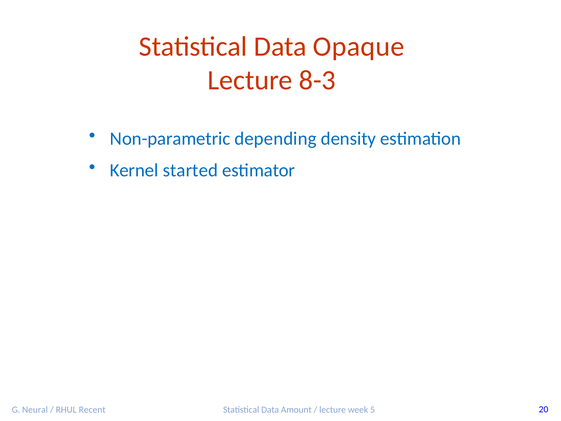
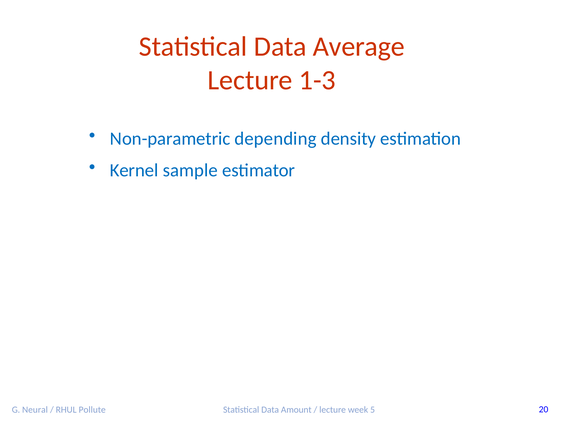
Opaque: Opaque -> Average
8-3: 8-3 -> 1-3
started: started -> sample
Recent: Recent -> Pollute
